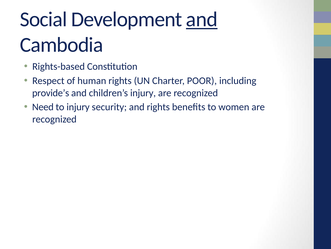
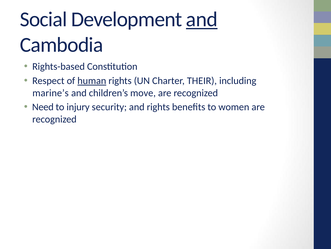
human underline: none -> present
POOR: POOR -> THEIR
provide’s: provide’s -> marine’s
children’s injury: injury -> move
